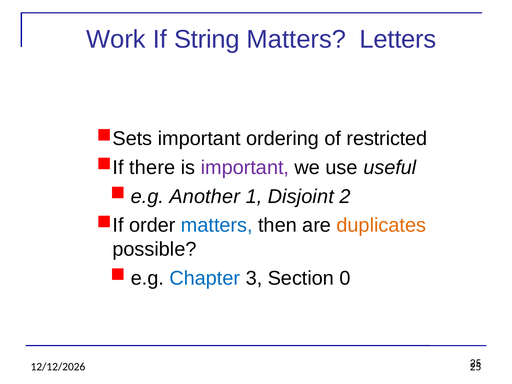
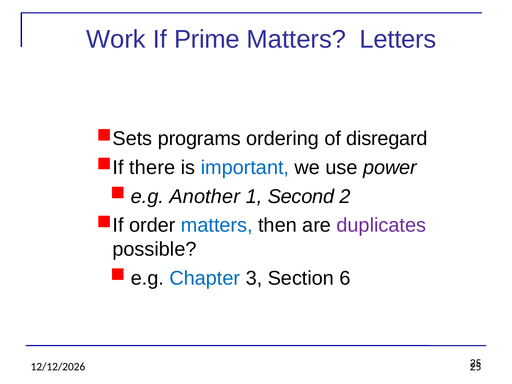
String: String -> Prime
important at (199, 139): important -> programs
restricted: restricted -> disregard
important at (245, 168) colour: purple -> blue
useful: useful -> power
Disjoint: Disjoint -> Second
duplicates colour: orange -> purple
0: 0 -> 6
